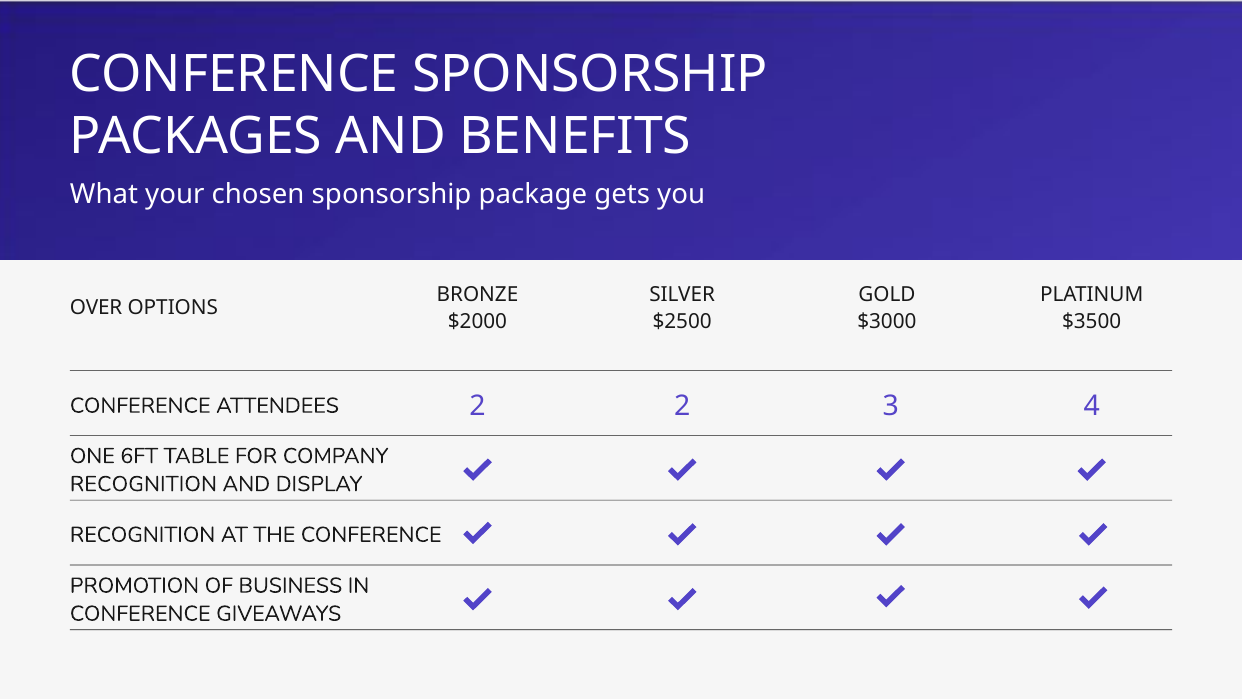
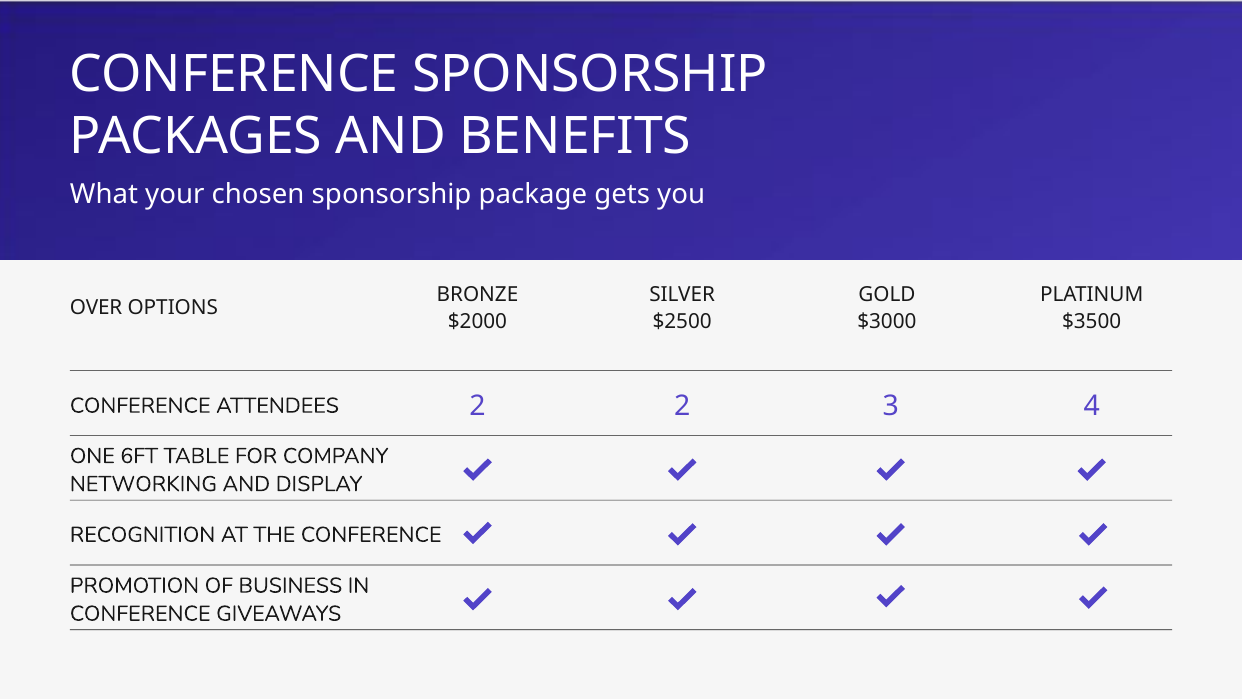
RECOGNITION at (143, 484): RECOGNITION -> NETWORKING
